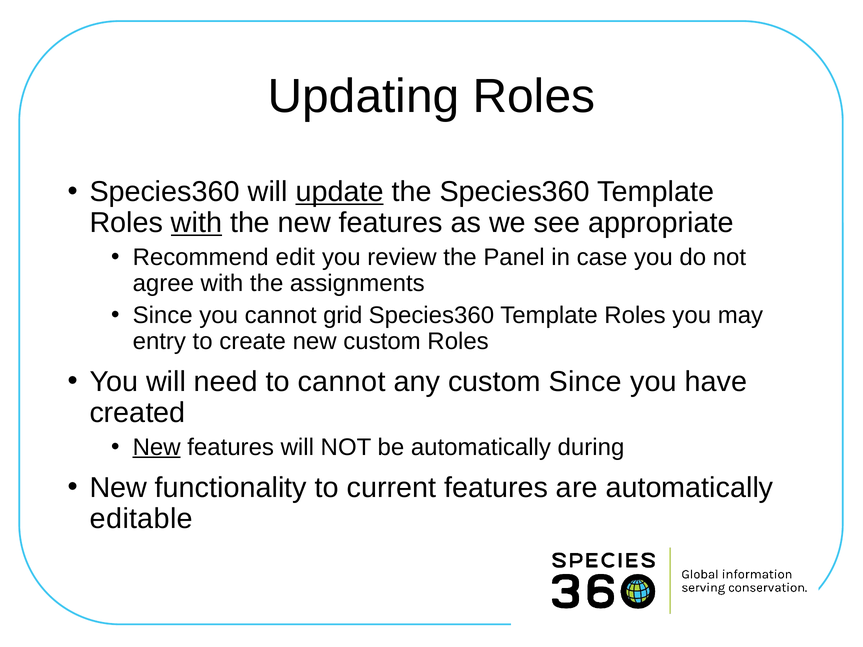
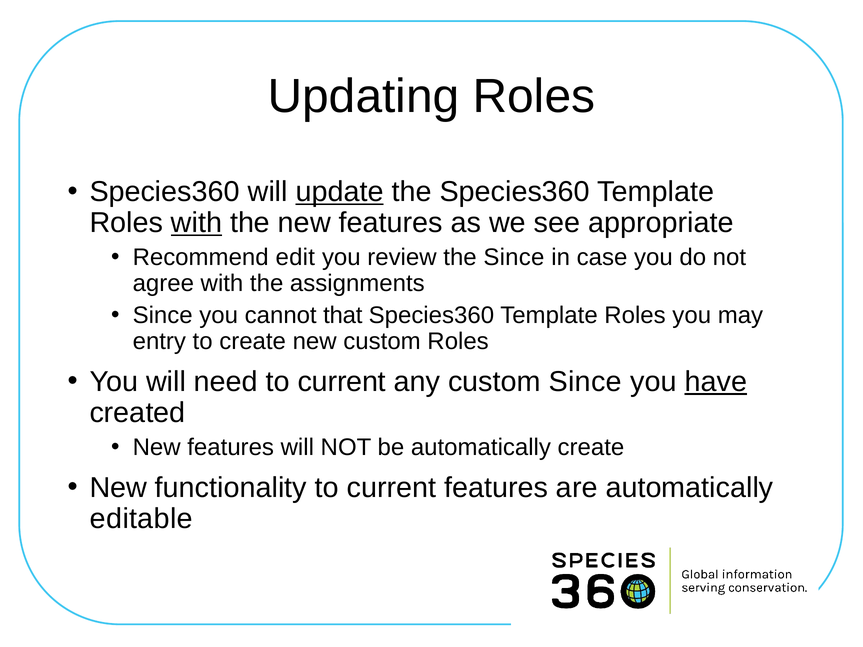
the Panel: Panel -> Since
grid: grid -> that
need to cannot: cannot -> current
have underline: none -> present
New at (157, 447) underline: present -> none
automatically during: during -> create
